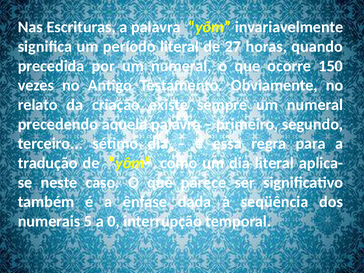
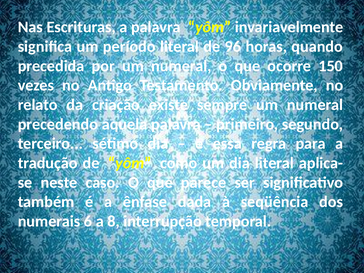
27: 27 -> 96
5: 5 -> 6
0: 0 -> 8
